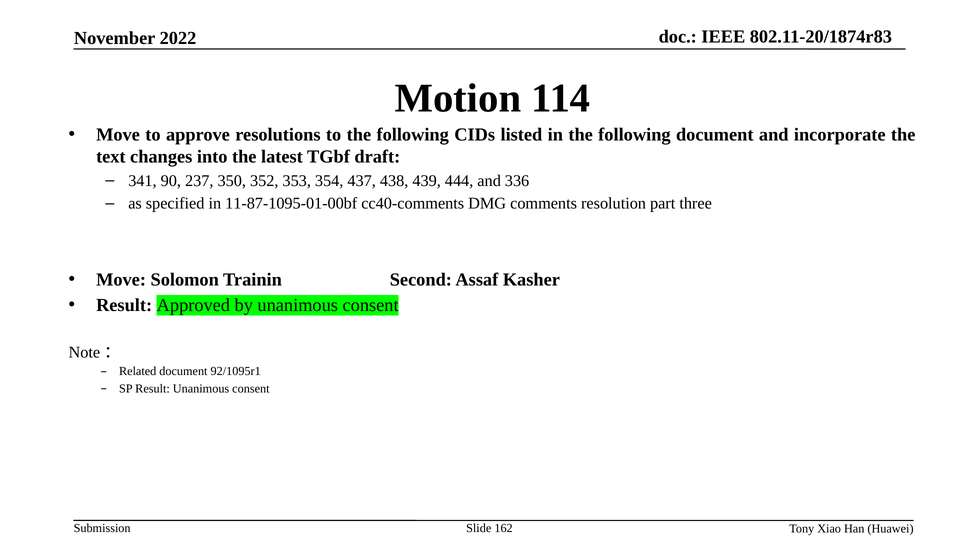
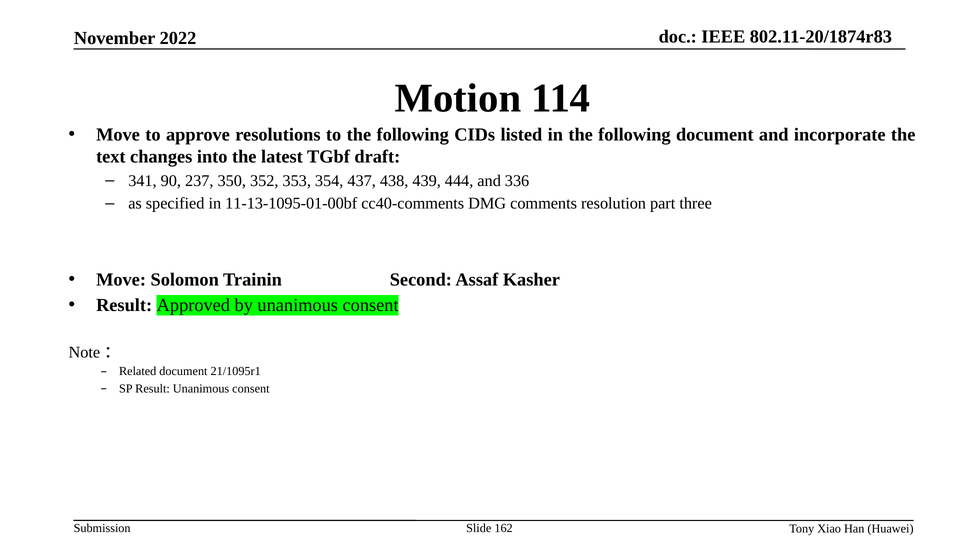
11-87-1095-01-00bf: 11-87-1095-01-00bf -> 11-13-1095-01-00bf
92/1095r1: 92/1095r1 -> 21/1095r1
